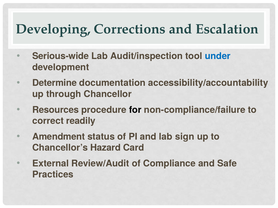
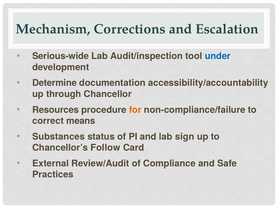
Developing: Developing -> Mechanism
for colour: black -> orange
readily: readily -> means
Amendment: Amendment -> Substances
Hazard: Hazard -> Follow
